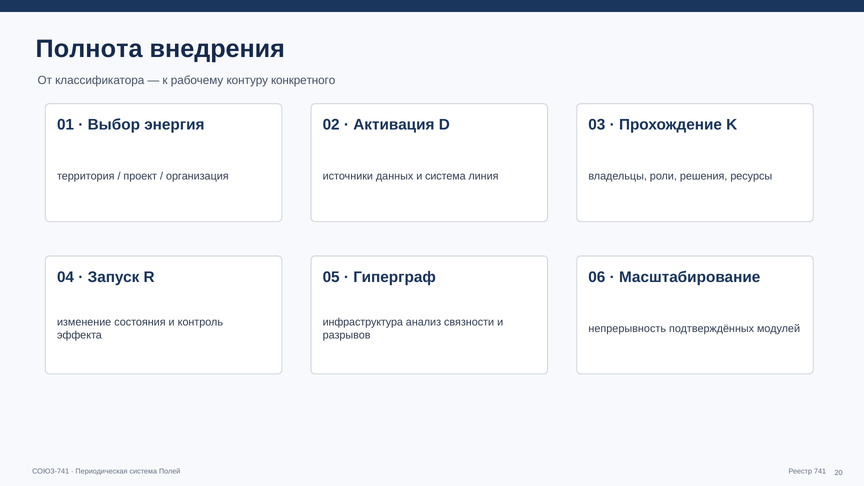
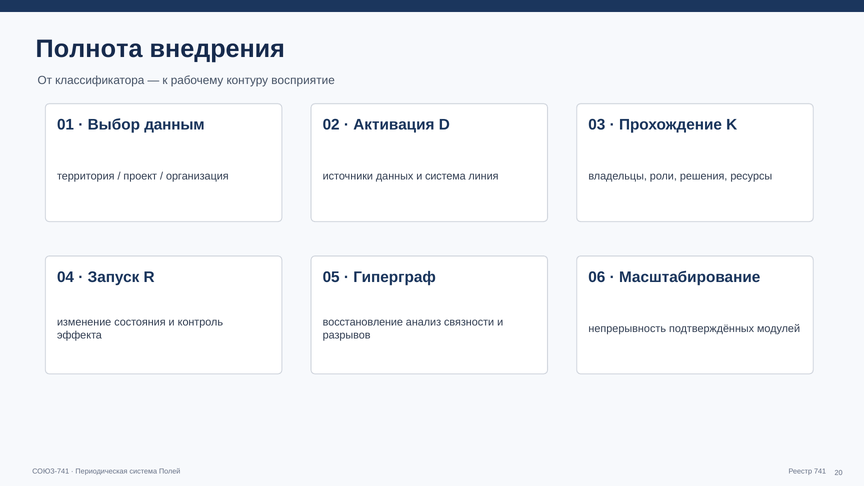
конкретного: конкретного -> восприятие
энергия: энергия -> данным
инфраструктура: инфраструктура -> восстановление
